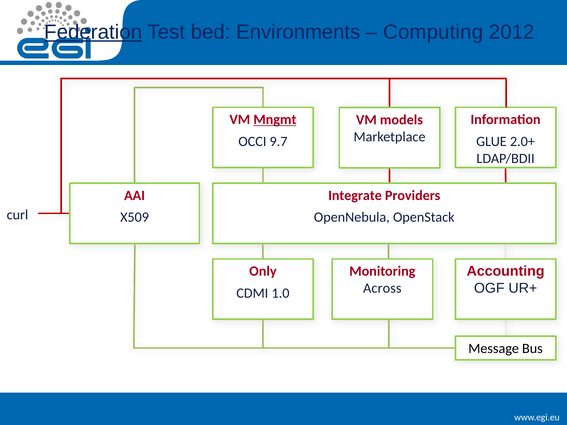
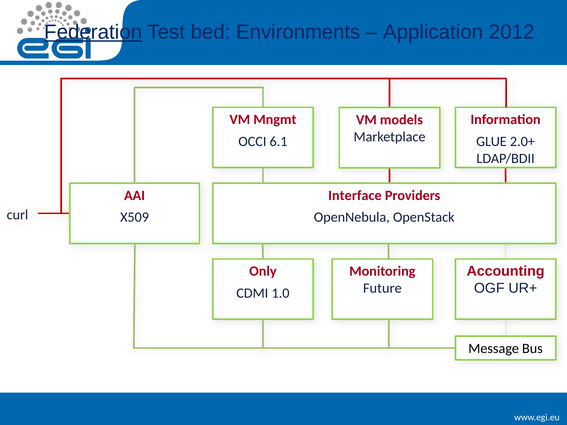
Computing: Computing -> Application
Mngmt underline: present -> none
9.7: 9.7 -> 6.1
Integrate: Integrate -> Interface
Across: Across -> Future
